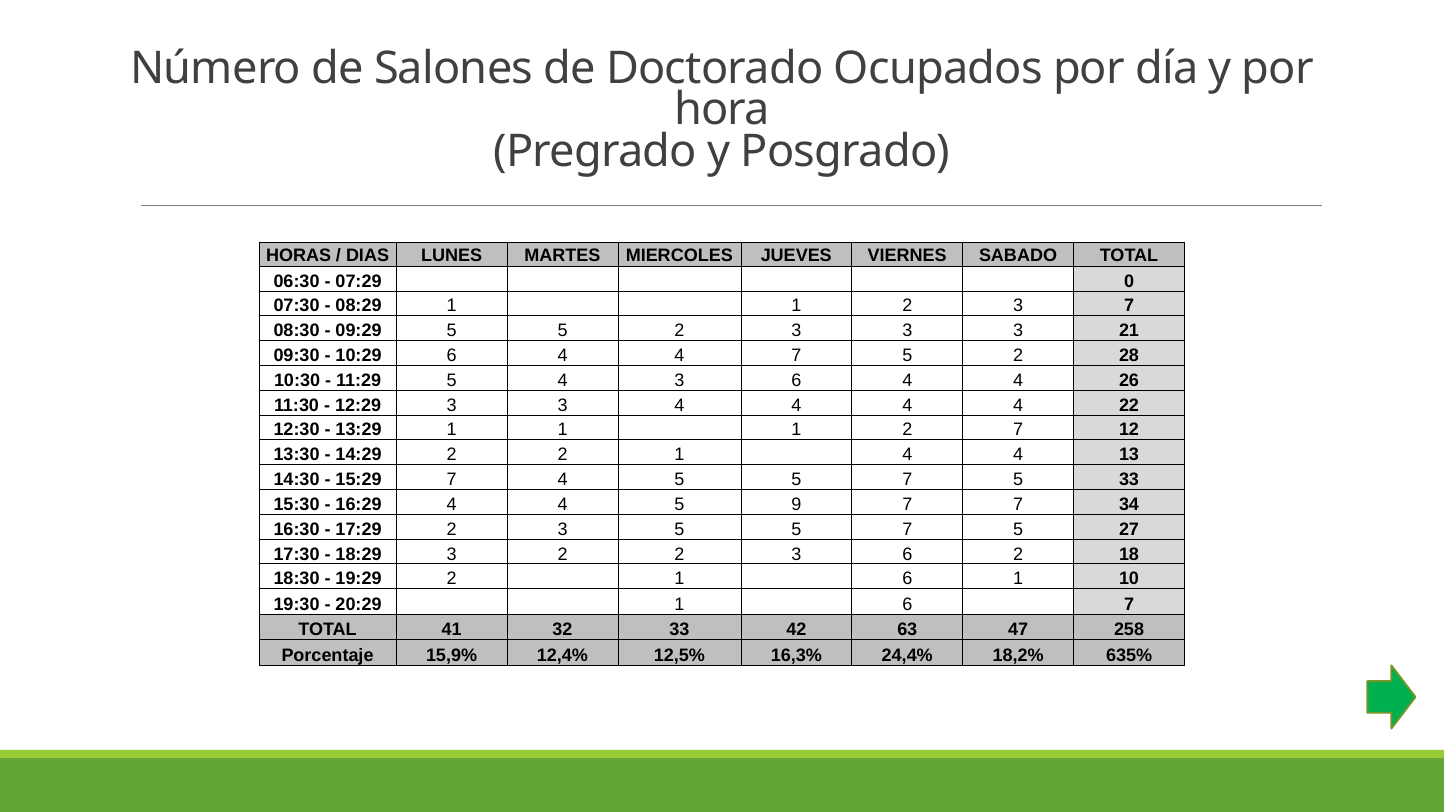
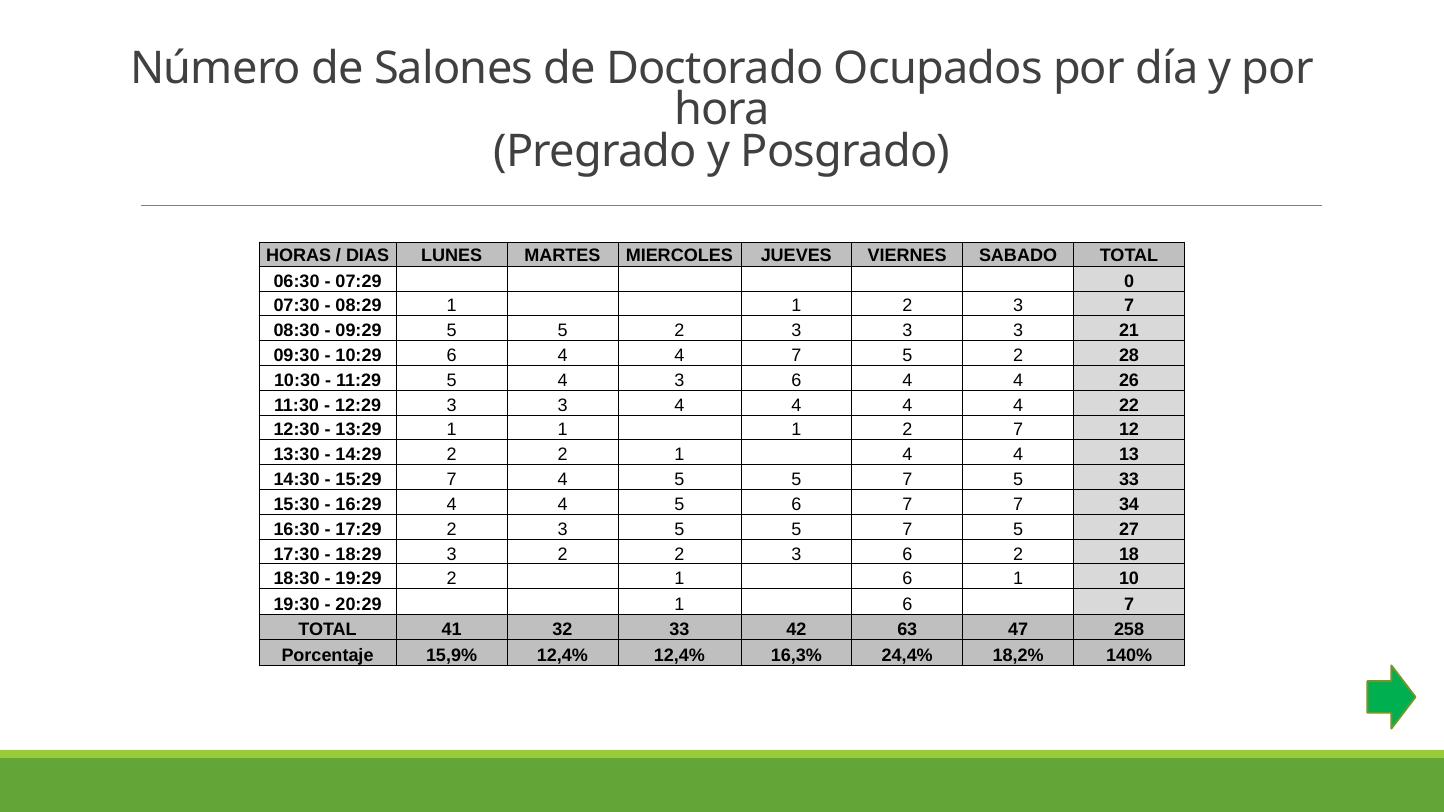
5 9: 9 -> 6
12,4% 12,5%: 12,5% -> 12,4%
635%: 635% -> 140%
